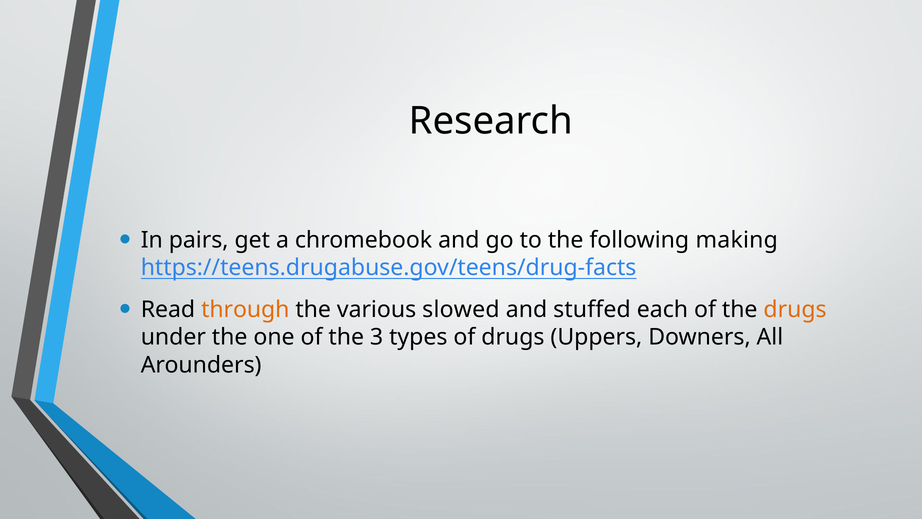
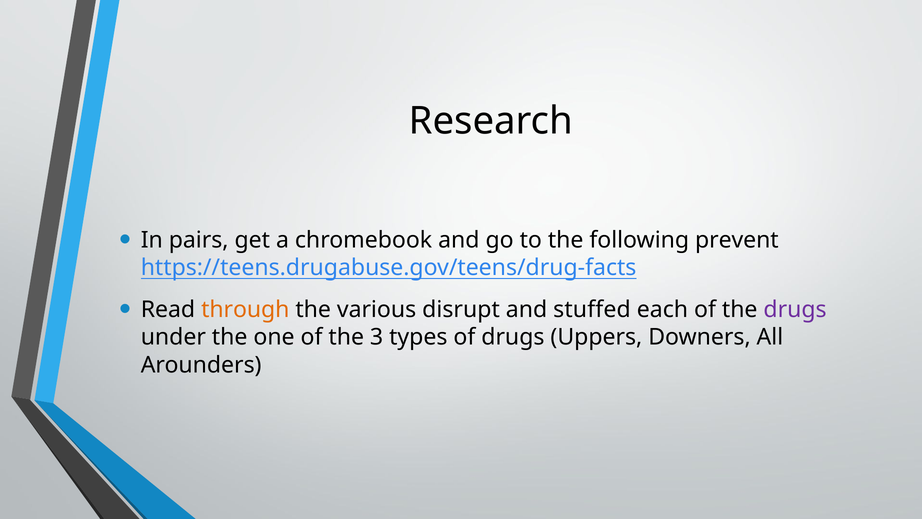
making: making -> prevent
slowed: slowed -> disrupt
drugs at (795, 309) colour: orange -> purple
